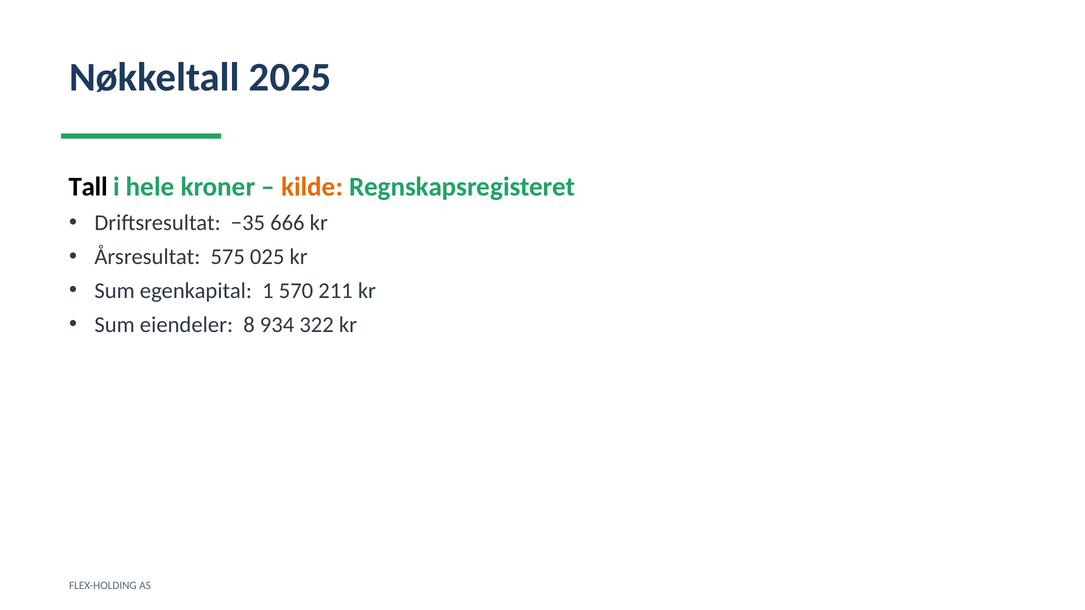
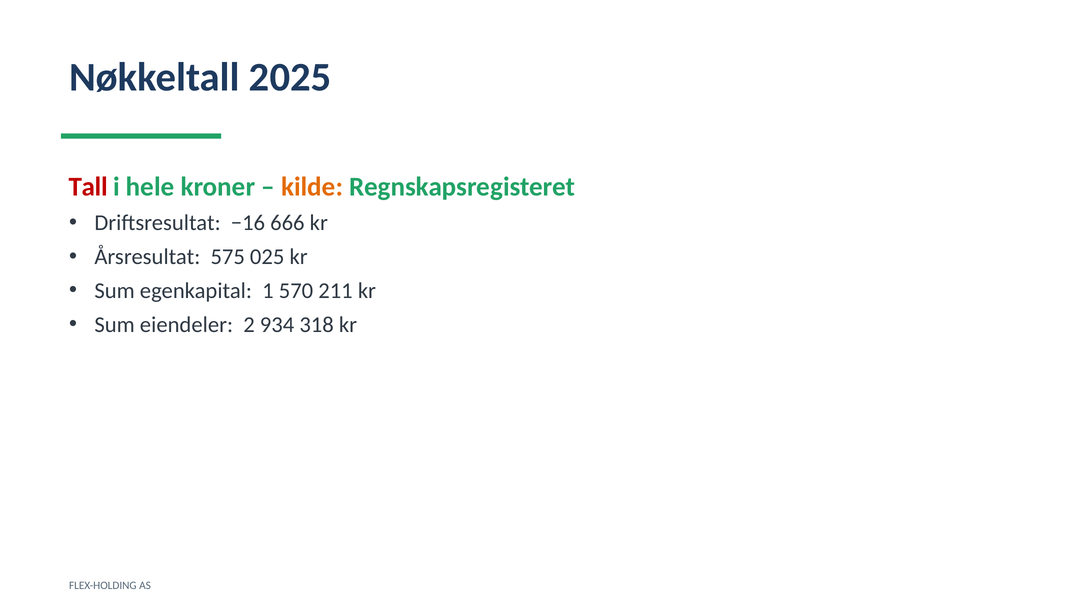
Tall colour: black -> red
−35: −35 -> −16
8: 8 -> 2
322: 322 -> 318
